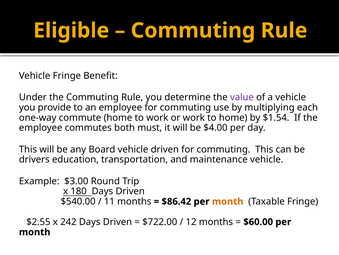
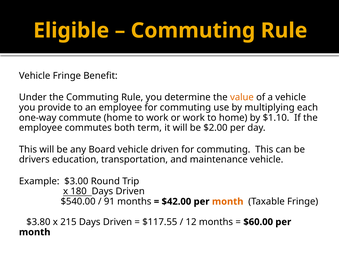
value colour: purple -> orange
$1.54: $1.54 -> $1.10
must: must -> term
$4.00: $4.00 -> $2.00
11: 11 -> 91
$86.42: $86.42 -> $42.00
$2.55: $2.55 -> $3.80
242: 242 -> 215
$722.00: $722.00 -> $117.55
